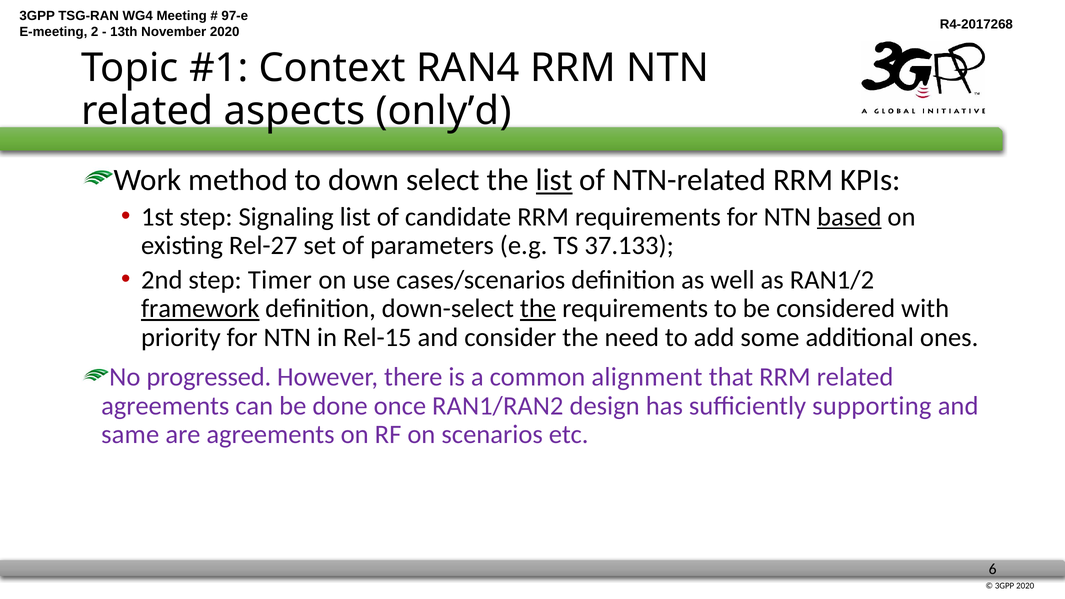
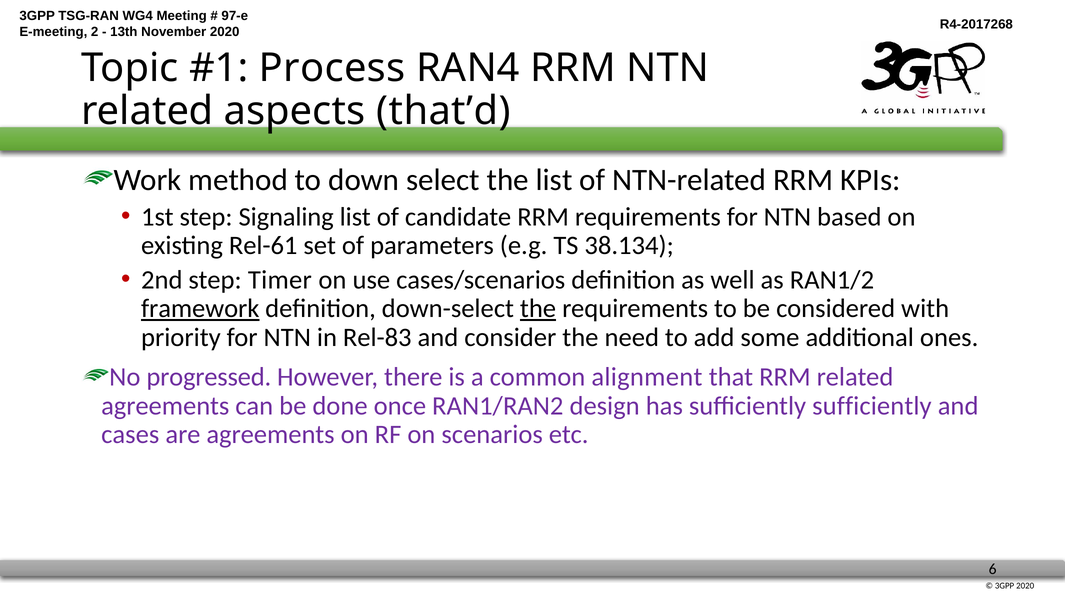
Context: Context -> Process
only’d: only’d -> that’d
list at (554, 180) underline: present -> none
based underline: present -> none
Rel-27: Rel-27 -> Rel-61
37.133: 37.133 -> 38.134
Rel-15: Rel-15 -> Rel-83
sufficiently supporting: supporting -> sufficiently
same: same -> cases
